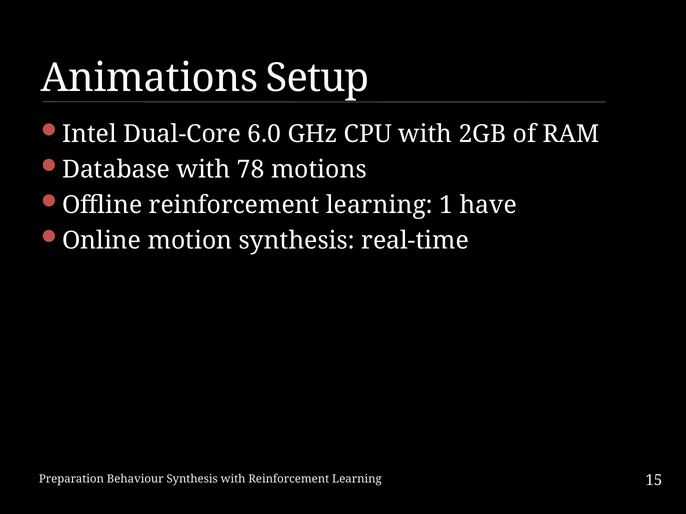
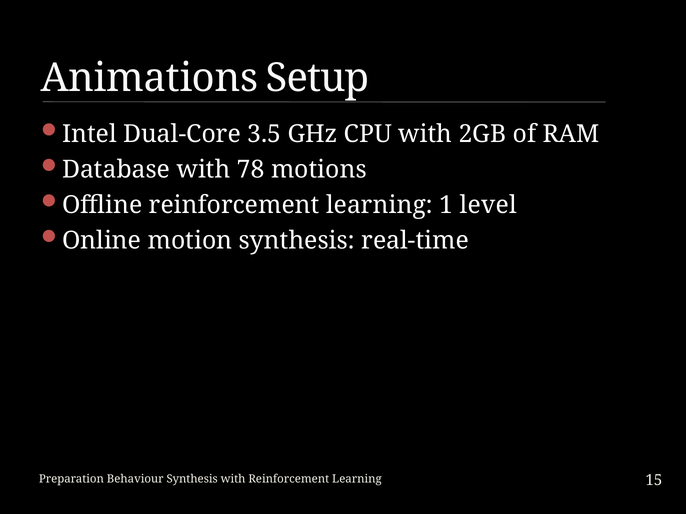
6.0: 6.0 -> 3.5
have: have -> level
